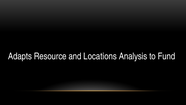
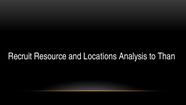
Adapts: Adapts -> Recruit
Fund: Fund -> Than
